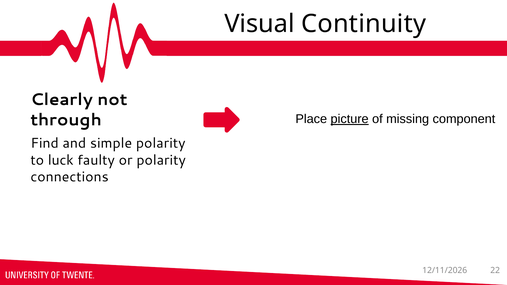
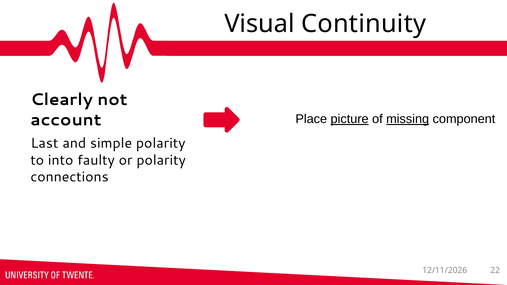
through: through -> account
missing underline: none -> present
Find: Find -> Last
luck: luck -> into
